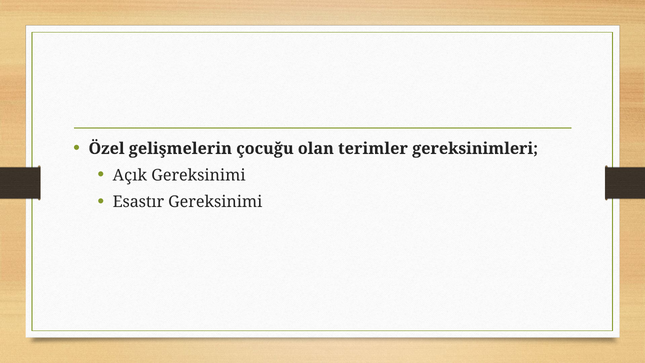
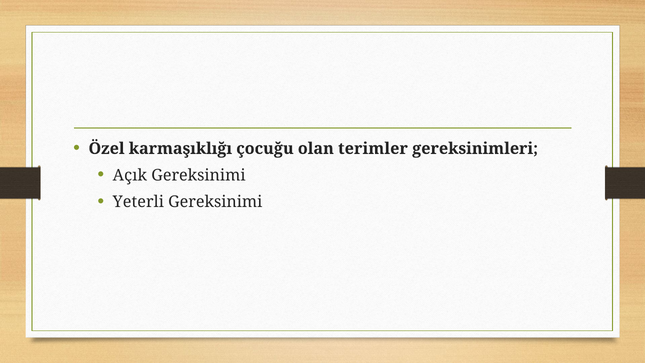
gelişmelerin: gelişmelerin -> karmaşıklığı
Esastır: Esastır -> Yeterli
